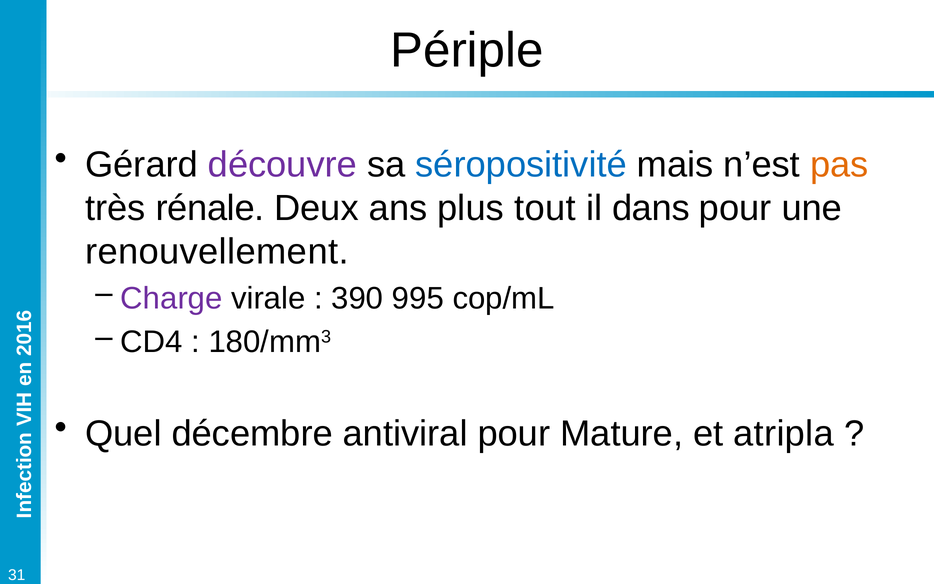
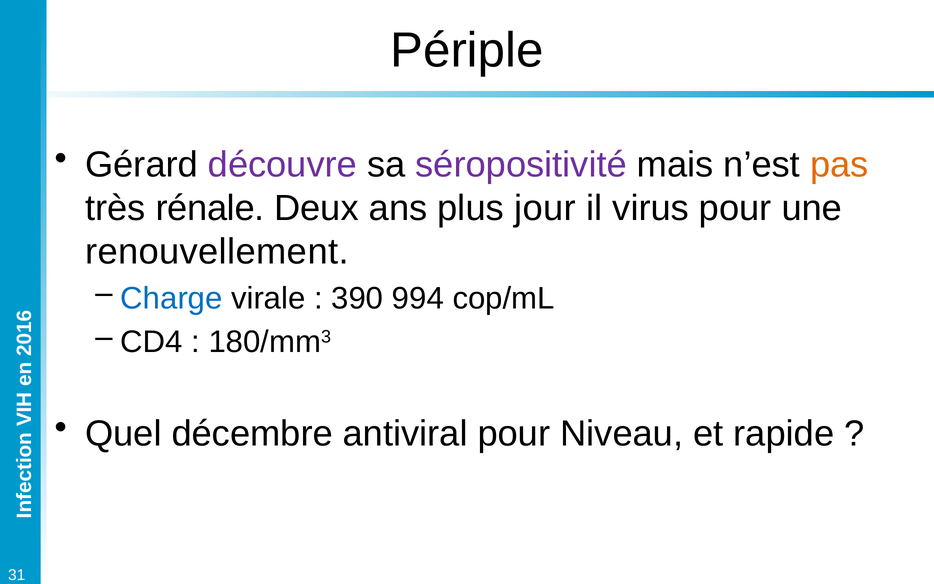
séropositivité colour: blue -> purple
tout: tout -> jour
dans: dans -> virus
Charge colour: purple -> blue
995: 995 -> 994
Mature: Mature -> Niveau
atripla: atripla -> rapide
